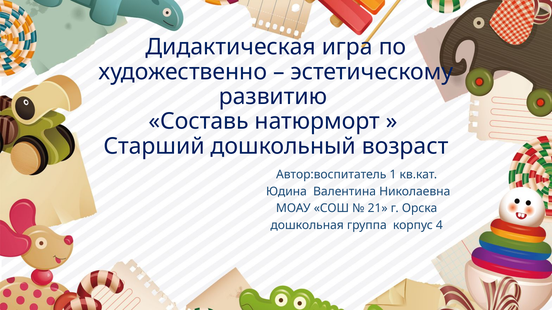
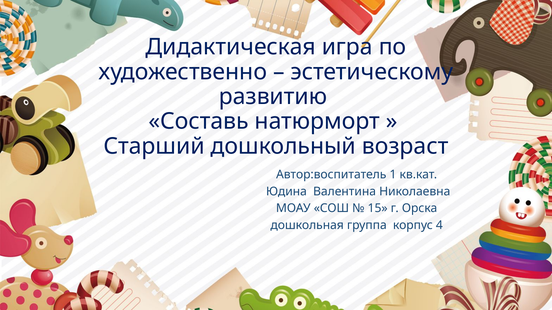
21: 21 -> 15
